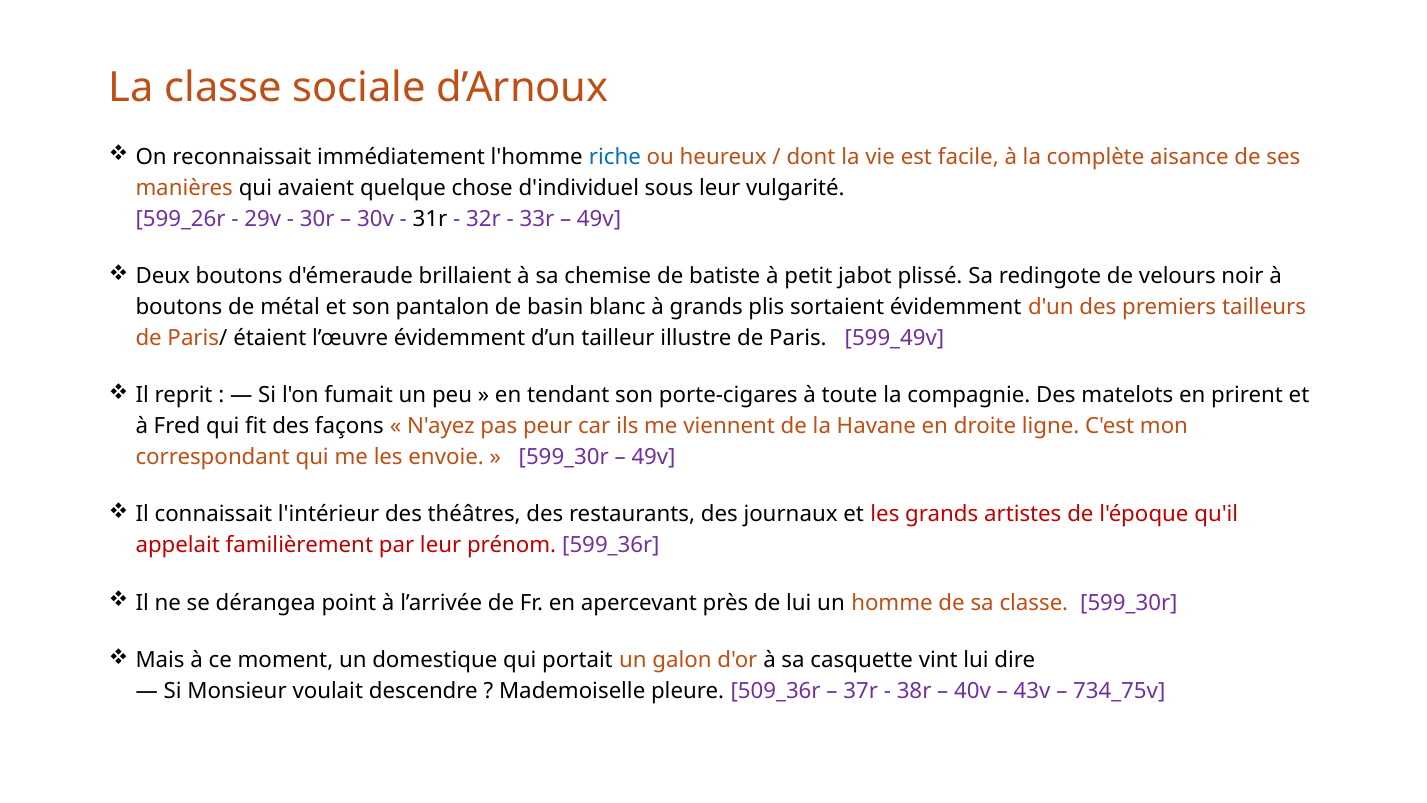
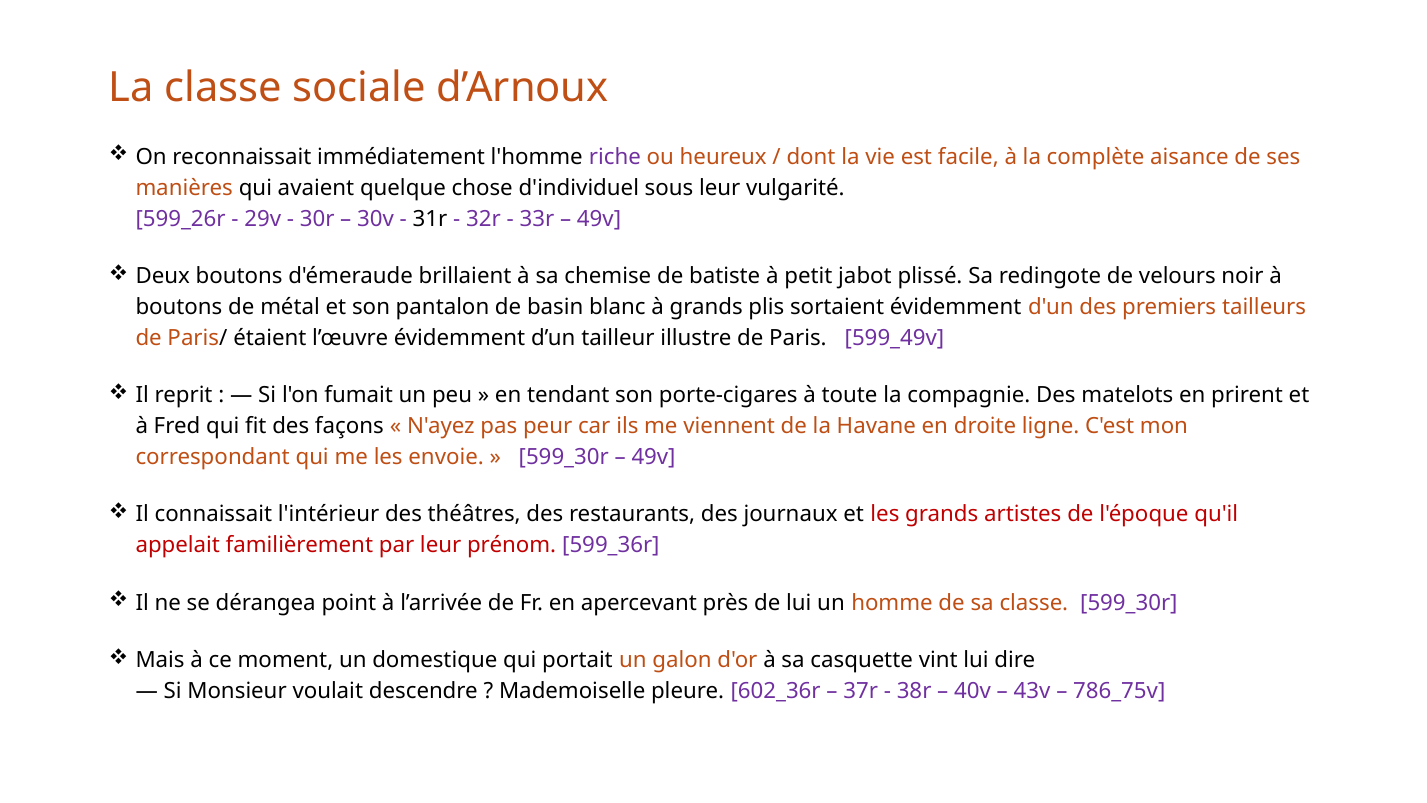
riche colour: blue -> purple
509_36r: 509_36r -> 602_36r
734_75v: 734_75v -> 786_75v
